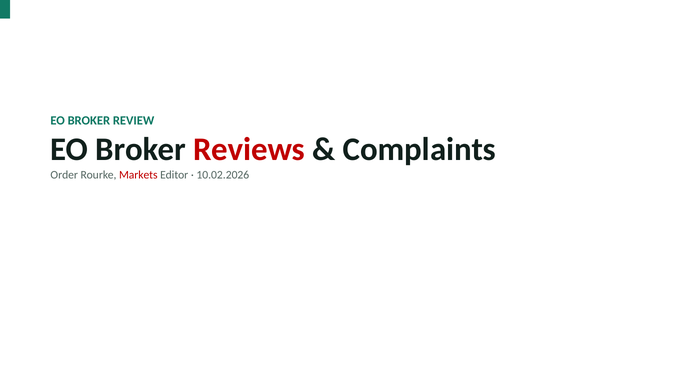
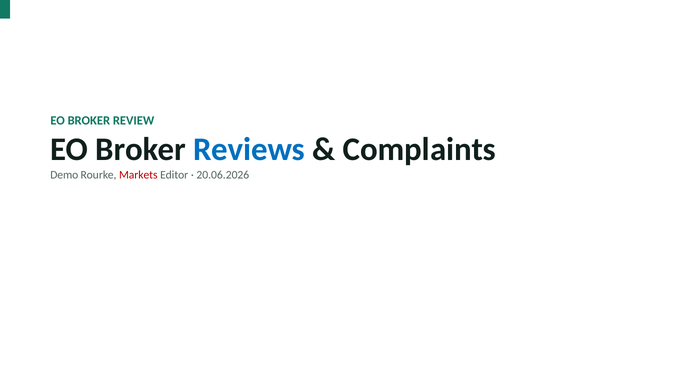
Reviews colour: red -> blue
Order: Order -> Demo
10.02.2026: 10.02.2026 -> 20.06.2026
